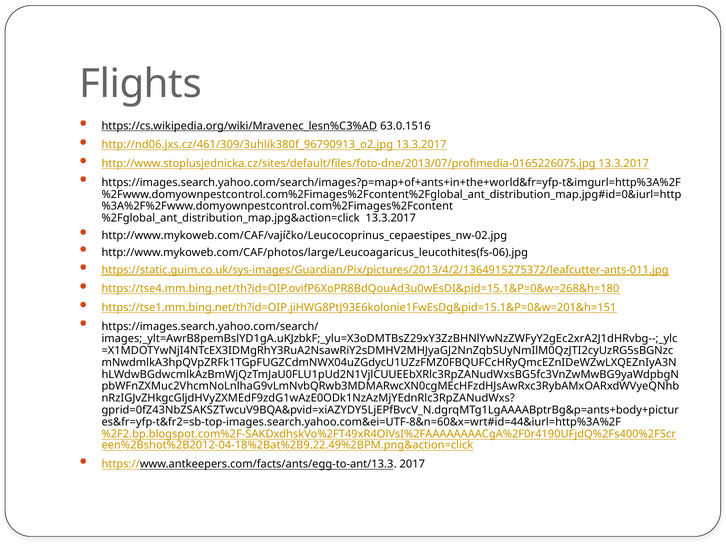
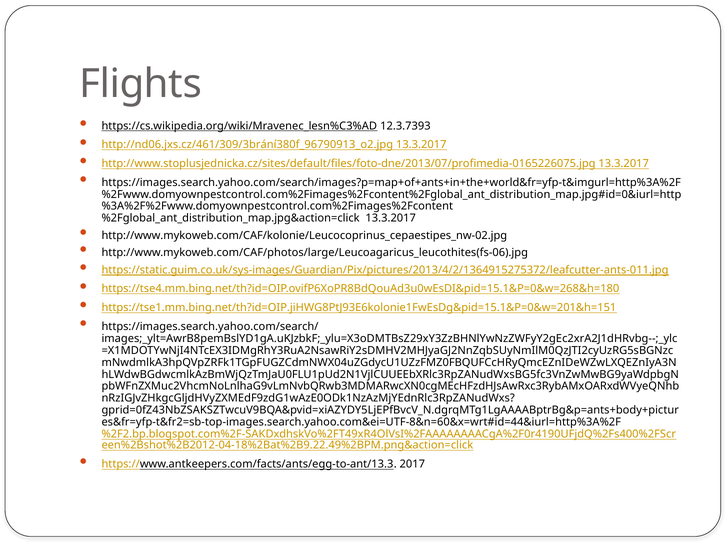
63.0.1516: 63.0.1516 -> 12.3.7393
http://nd06.jxs.cz/461/309/3uhlík380f_96790913_o2.jpg: http://nd06.jxs.cz/461/309/3uhlík380f_96790913_o2.jpg -> http://nd06.jxs.cz/461/309/3brání380f_96790913_o2.jpg
http://www.mykoweb.com/CAF/vajíčko/Leucocoprinus_cepaestipes_nw-02.jpg: http://www.mykoweb.com/CAF/vajíčko/Leucocoprinus_cepaestipes_nw-02.jpg -> http://www.mykoweb.com/CAF/kolonie/Leucocoprinus_cepaestipes_nw-02.jpg
